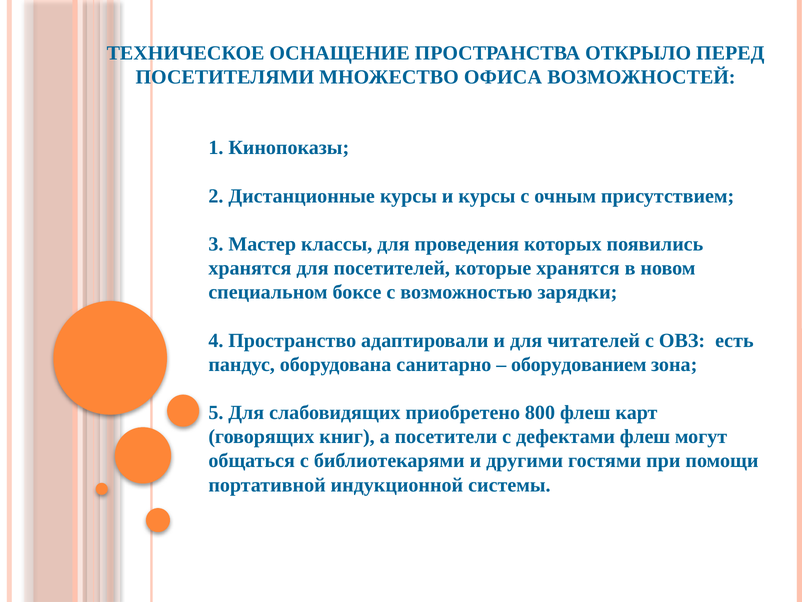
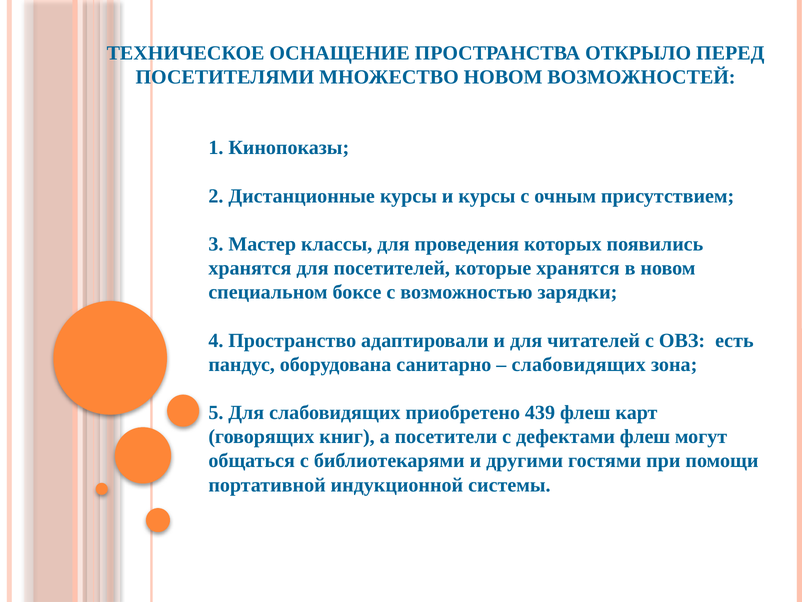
МНОЖЕСТВО ОФИСА: ОФИСА -> НОВОМ
оборудованием at (579, 364): оборудованием -> слабовидящих
800: 800 -> 439
